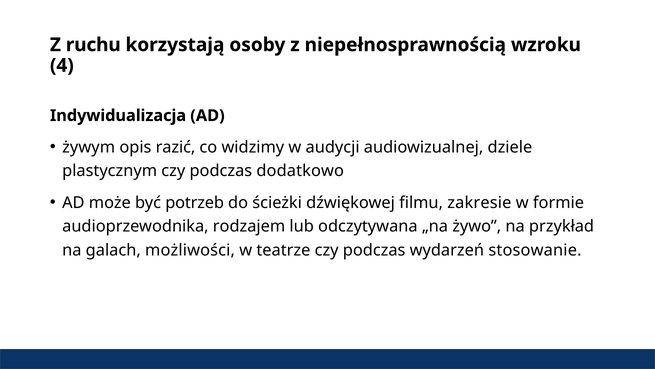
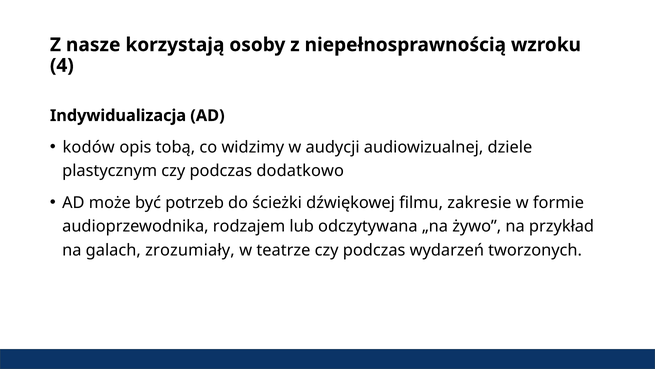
ruchu: ruchu -> nasze
żywym: żywym -> kodów
razić: razić -> tobą
możliwości: możliwości -> zrozumiały
stosowanie: stosowanie -> tworzonych
